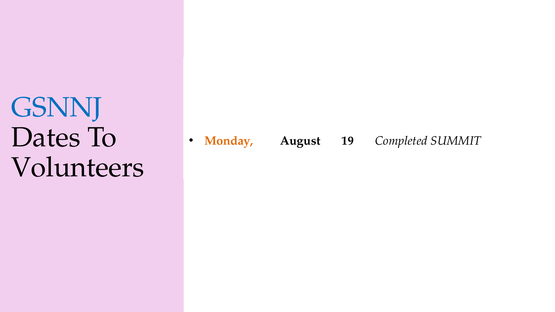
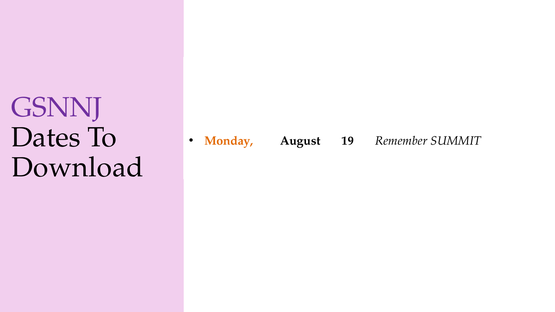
GSNNJ colour: blue -> purple
Completed: Completed -> Remember
Volunteers: Volunteers -> Download
